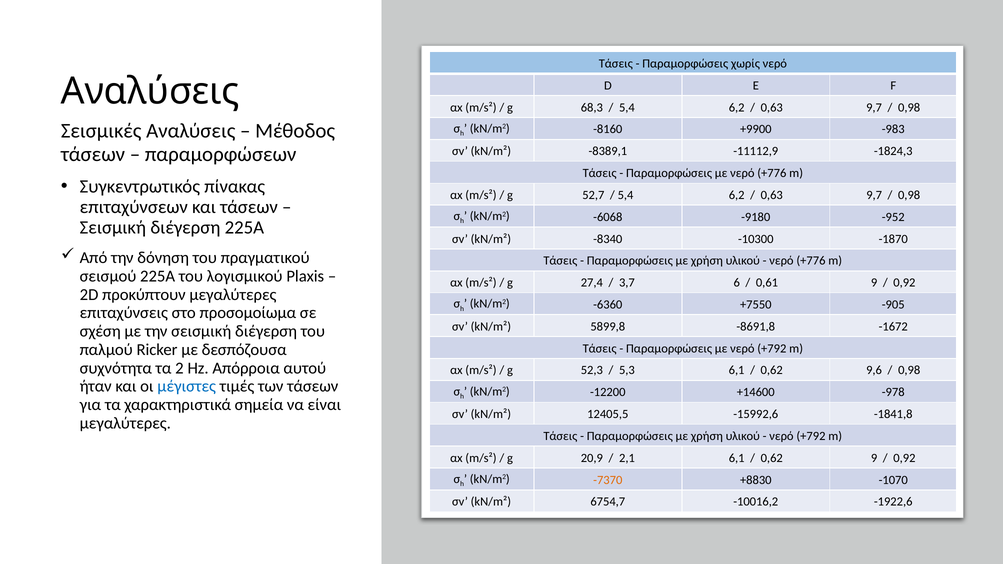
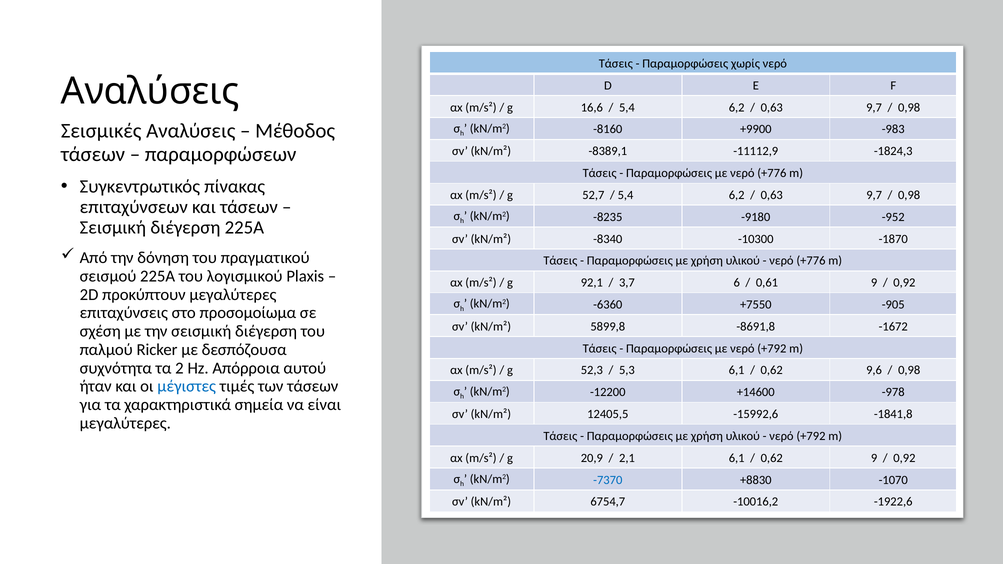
68,3: 68,3 -> 16,6
-6068: -6068 -> -8235
27,4: 27,4 -> 92,1
-7370 colour: orange -> blue
